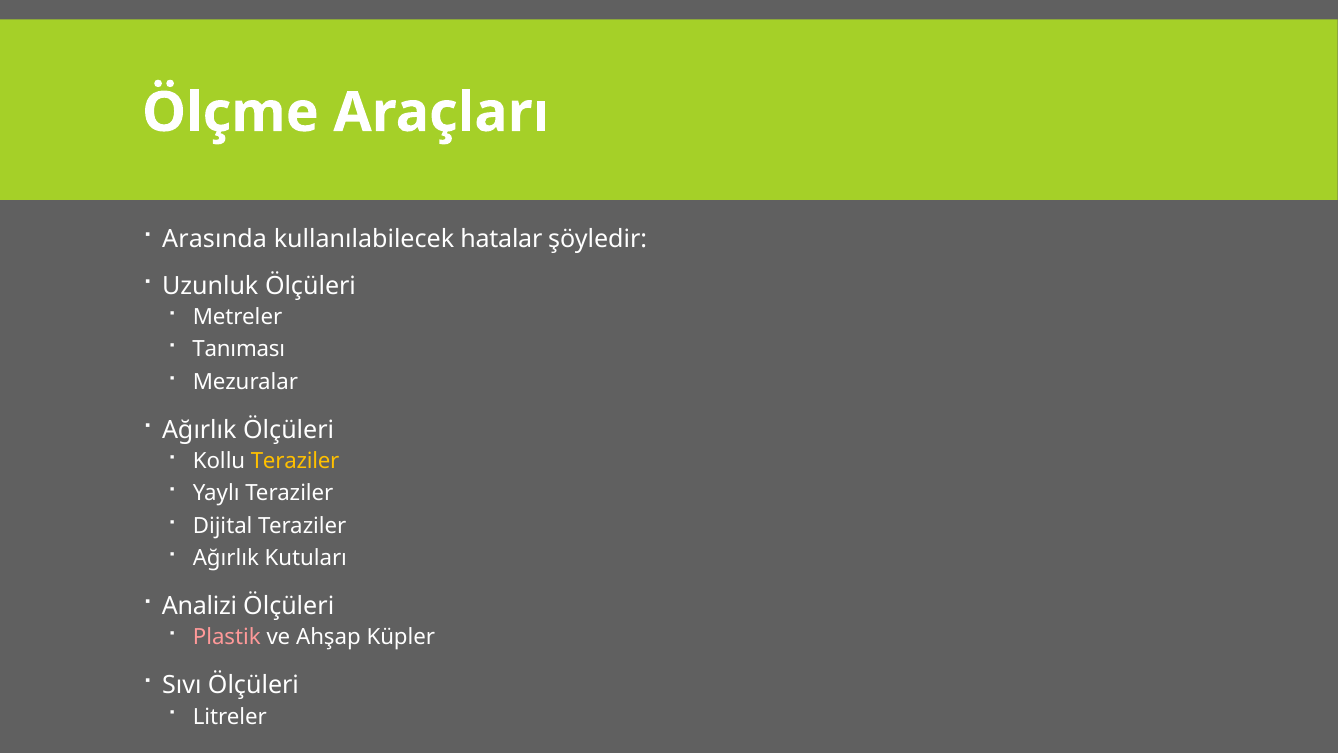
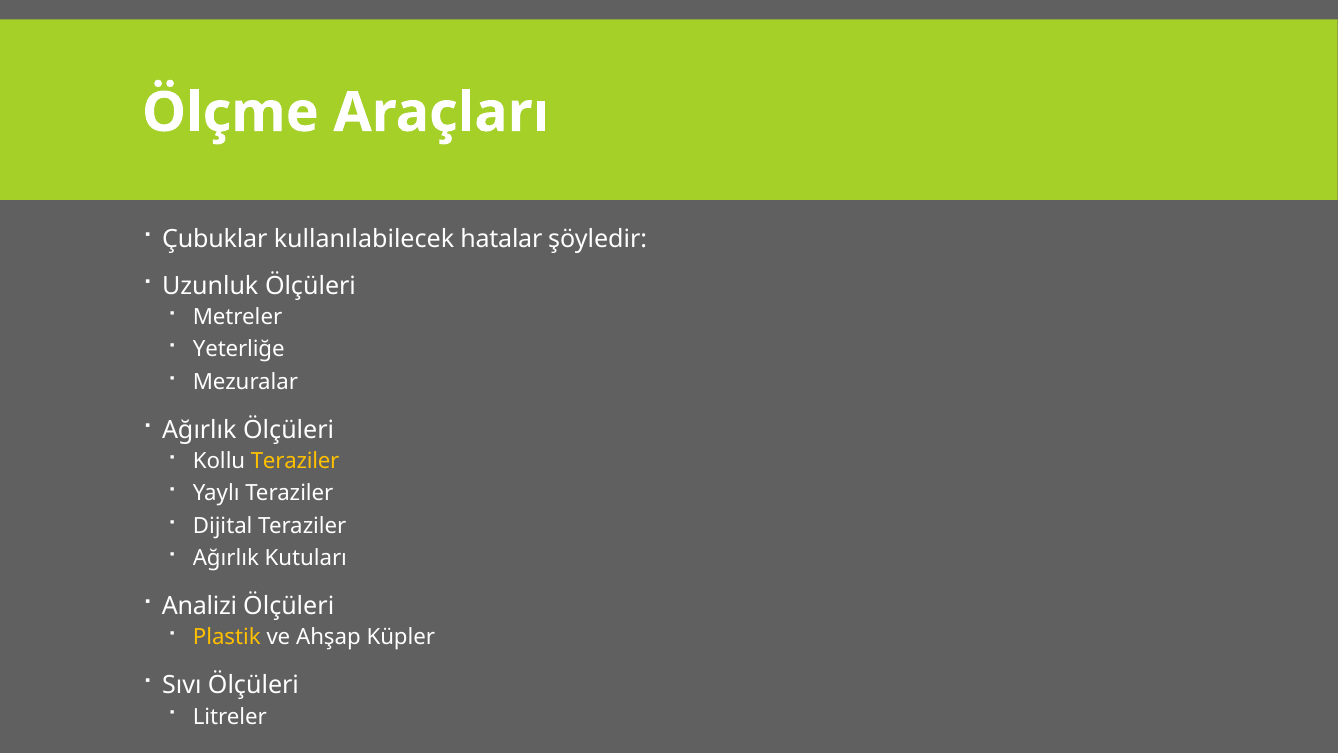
Arasında: Arasında -> Çubuklar
Tanıması: Tanıması -> Yeterliğe
Plastik colour: pink -> yellow
